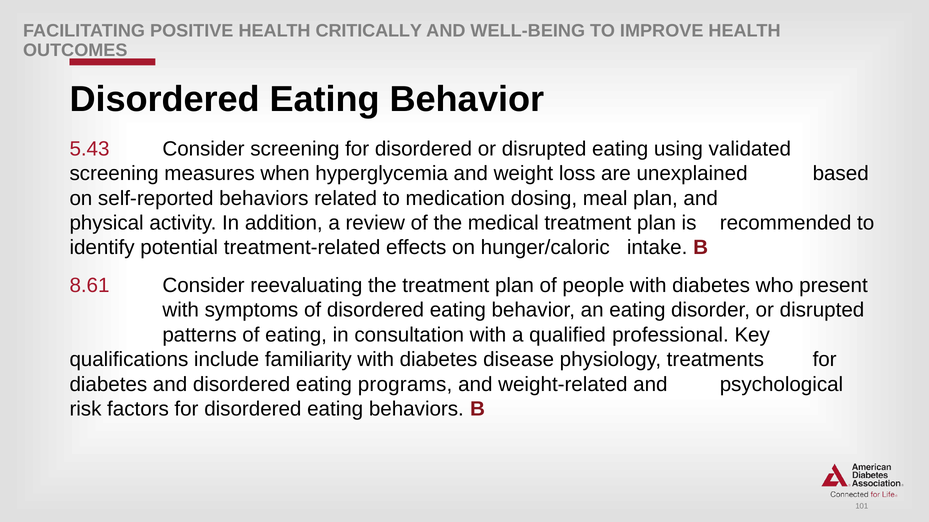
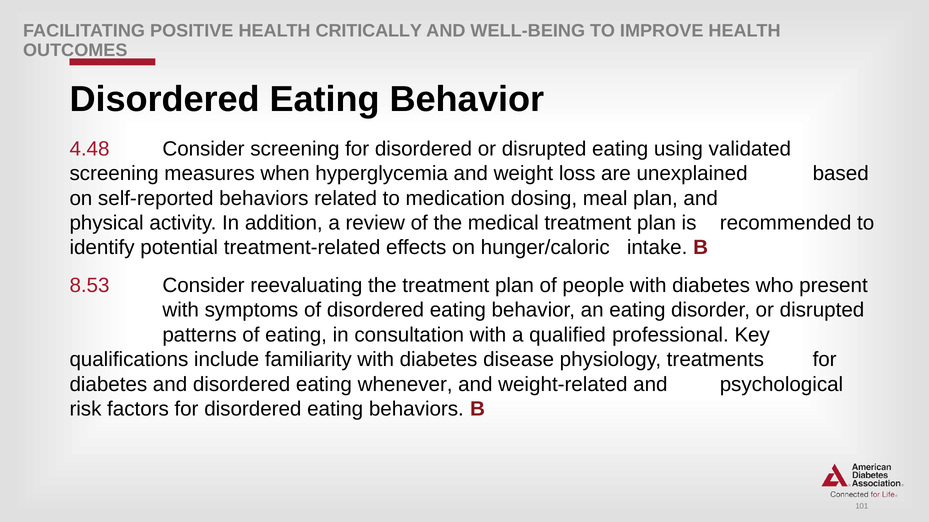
5.43: 5.43 -> 4.48
8.61: 8.61 -> 8.53
programs: programs -> whenever
